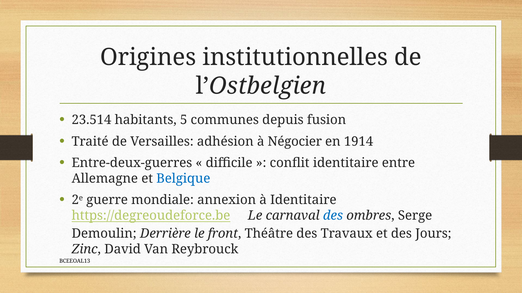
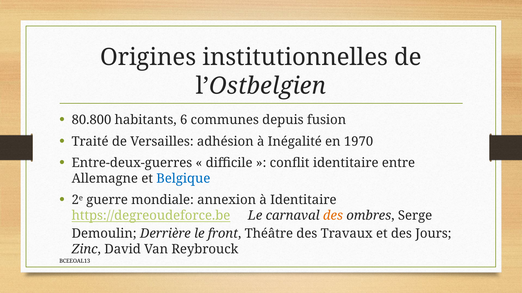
23.514: 23.514 -> 80.800
5: 5 -> 6
Négocier: Négocier -> Inégalité
1914: 1914 -> 1970
des at (333, 216) colour: blue -> orange
